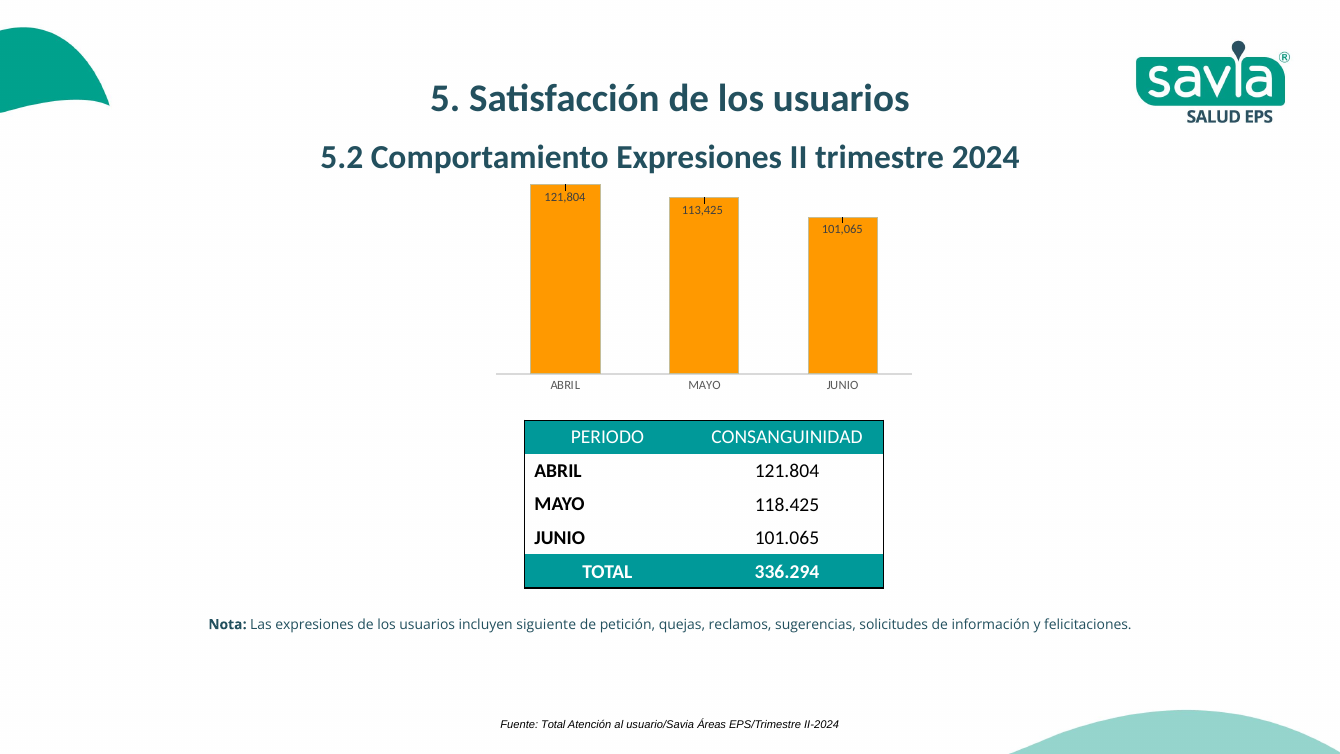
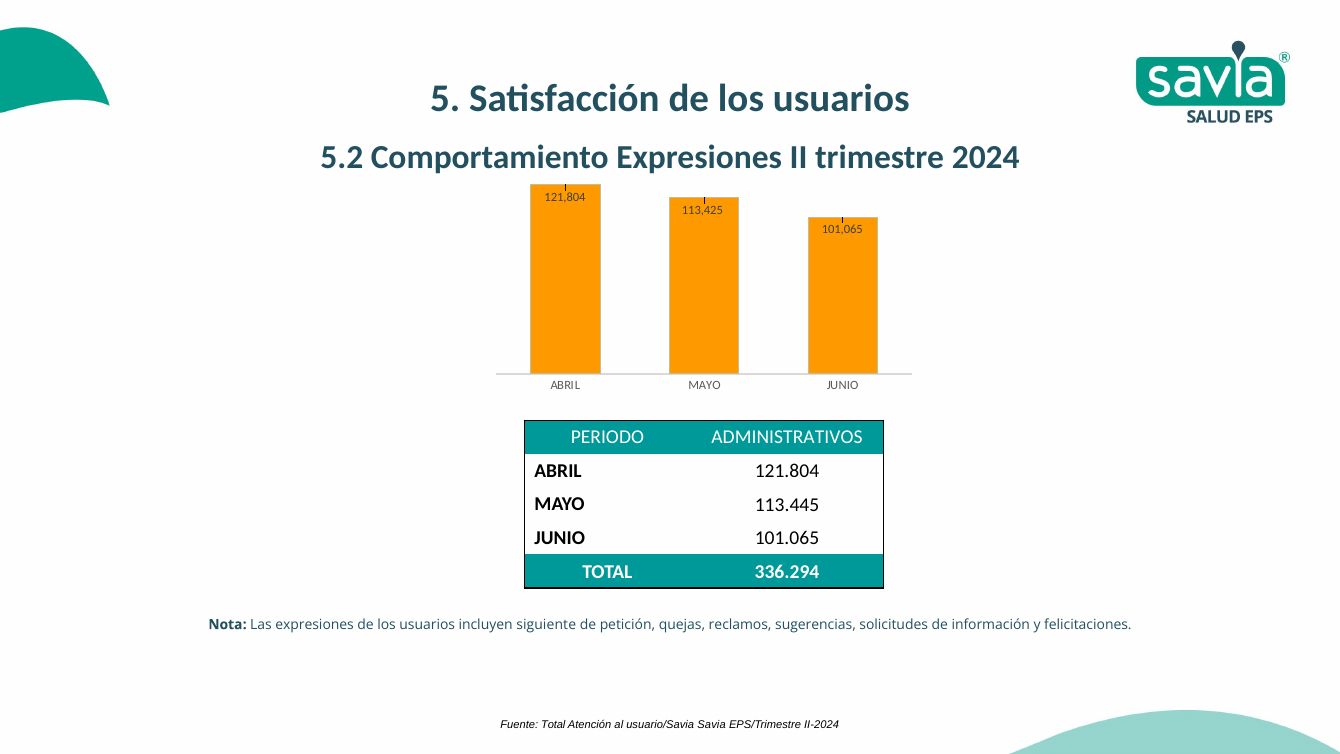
CONSANGUINIDAD: CONSANGUINIDAD -> ADMINISTRATIVOS
118.425: 118.425 -> 113.445
Áreas: Áreas -> Savia
